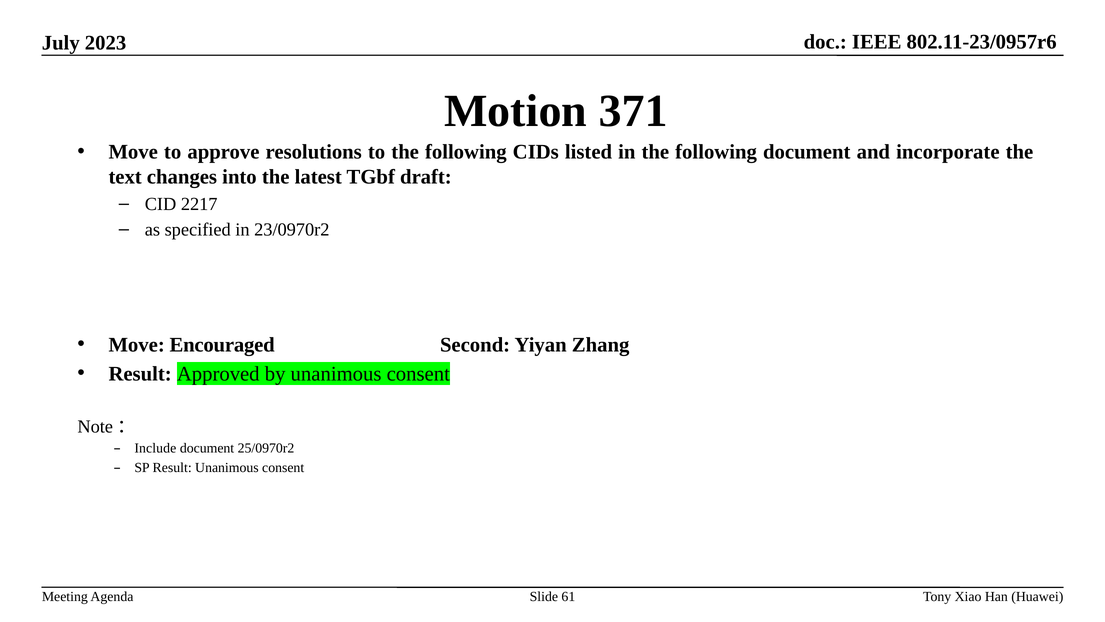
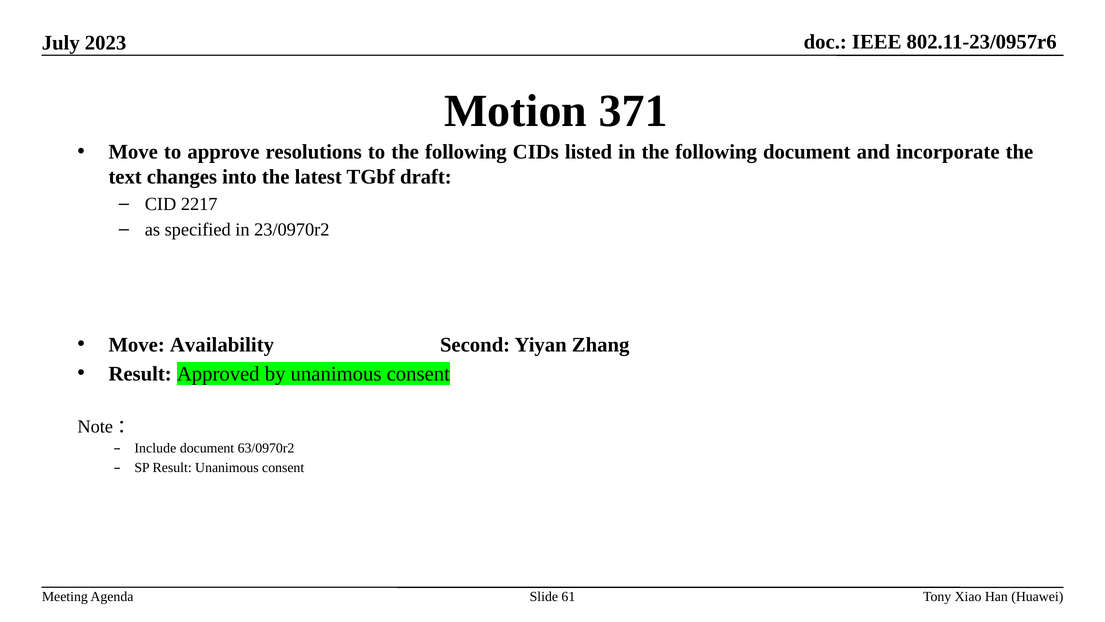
Encouraged: Encouraged -> Availability
25/0970r2: 25/0970r2 -> 63/0970r2
